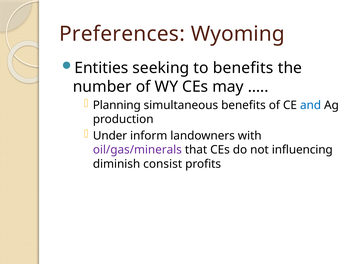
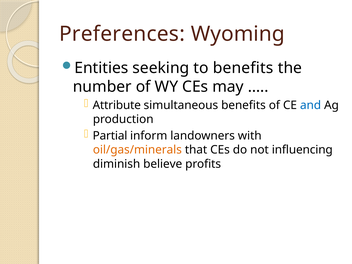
Planning: Planning -> Attribute
Under: Under -> Partial
oil/gas/minerals colour: purple -> orange
consist: consist -> believe
